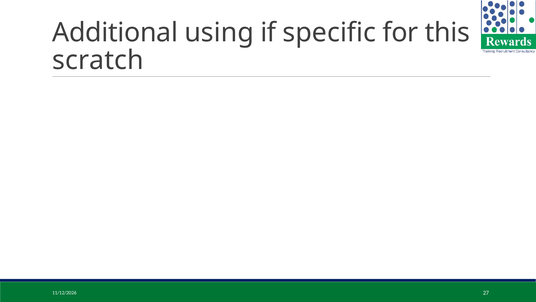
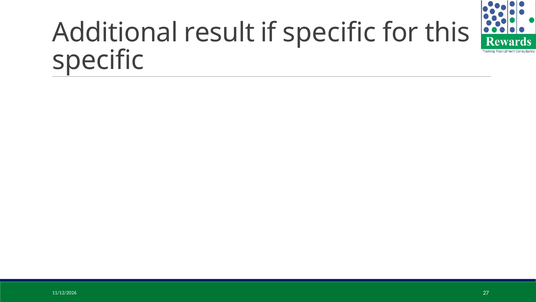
using: using -> result
scratch at (98, 60): scratch -> specific
